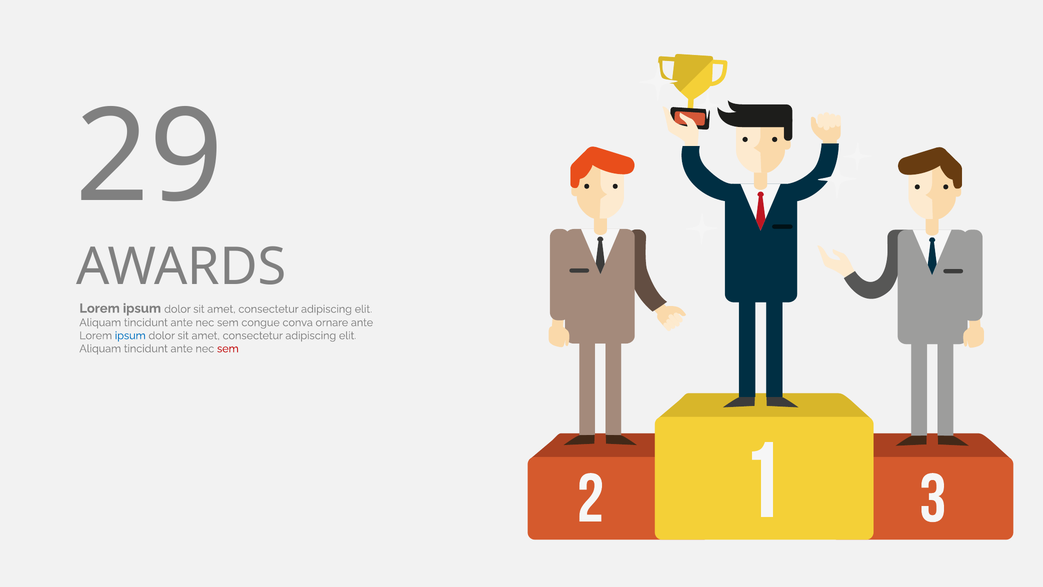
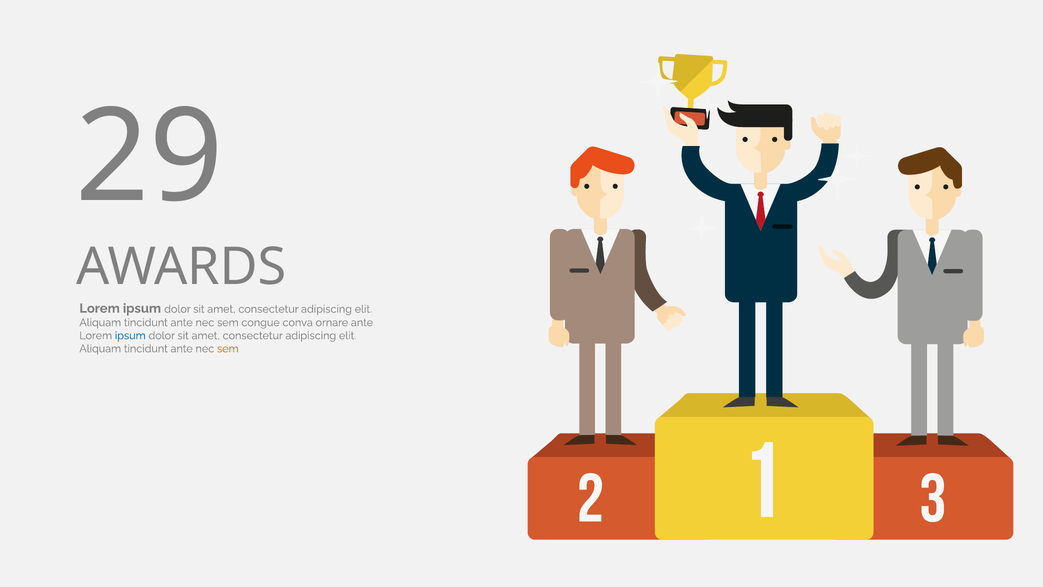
sem at (228, 349) colour: red -> orange
